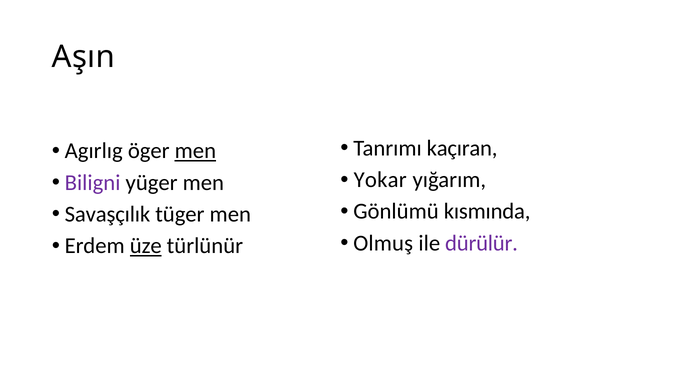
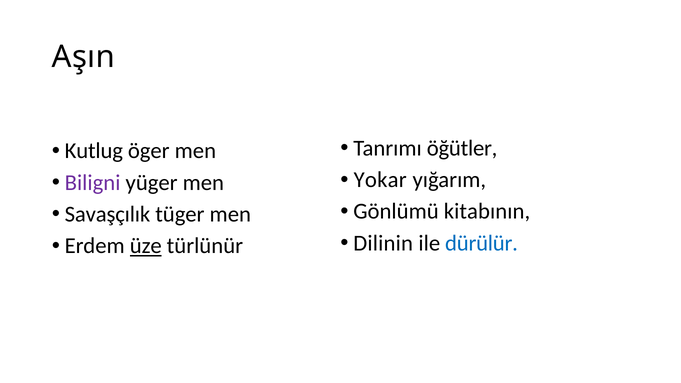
kaçıran: kaçıran -> öğütler
Agırlıg: Agırlıg -> Kutlug
men at (195, 151) underline: present -> none
kısmında: kısmında -> kitabının
Olmuş: Olmuş -> Dilinin
dürülür colour: purple -> blue
